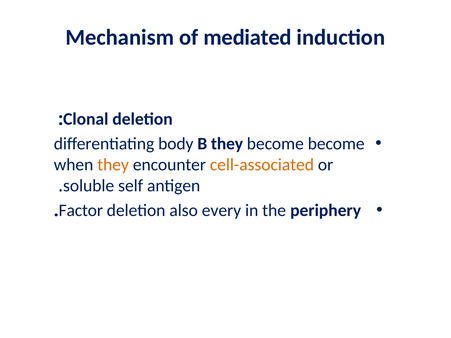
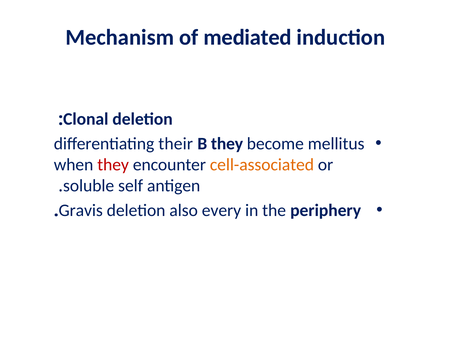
body: body -> their
become become: become -> mellitus
they at (113, 165) colour: orange -> red
Factor: Factor -> Gravis
